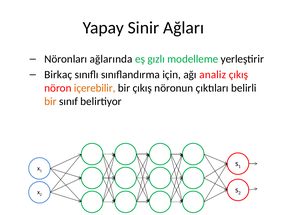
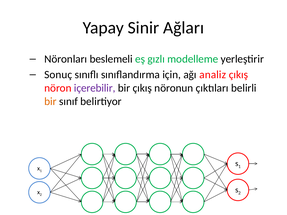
ağlarında: ağlarında -> beslemeli
Birkaç: Birkaç -> Sonuç
içerebilir colour: orange -> purple
